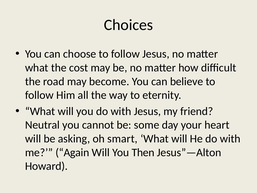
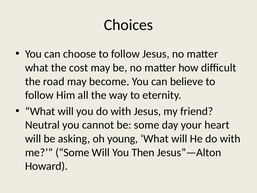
smart: smart -> young
me Again: Again -> Some
